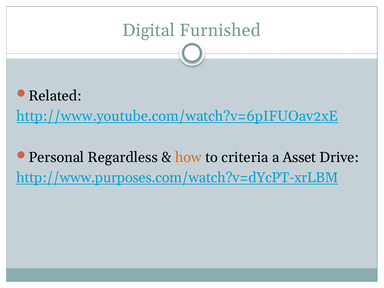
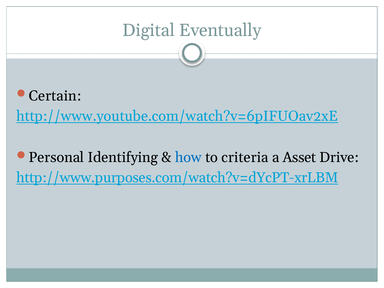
Furnished: Furnished -> Eventually
Related: Related -> Certain
Regardless: Regardless -> Identifying
how colour: orange -> blue
